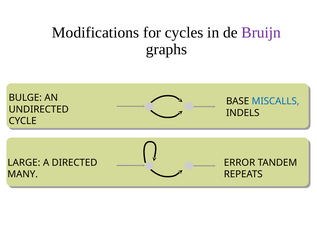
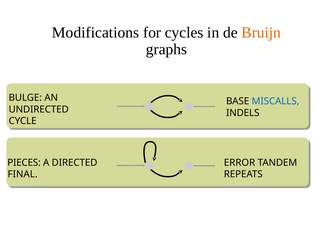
Bruijn colour: purple -> orange
LARGE: LARGE -> PIECES
MANY: MANY -> FINAL
